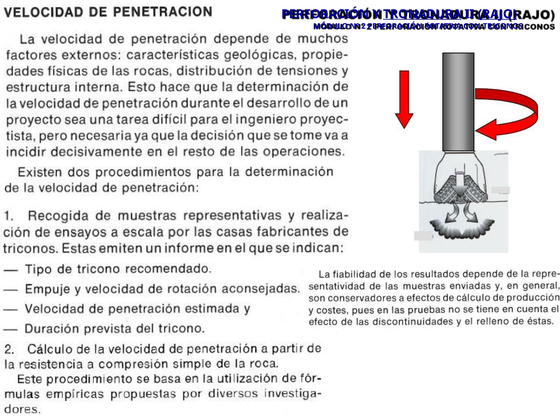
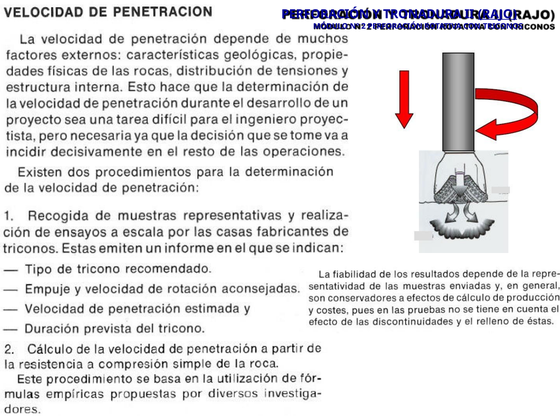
TRONADURA underline: present -> none
